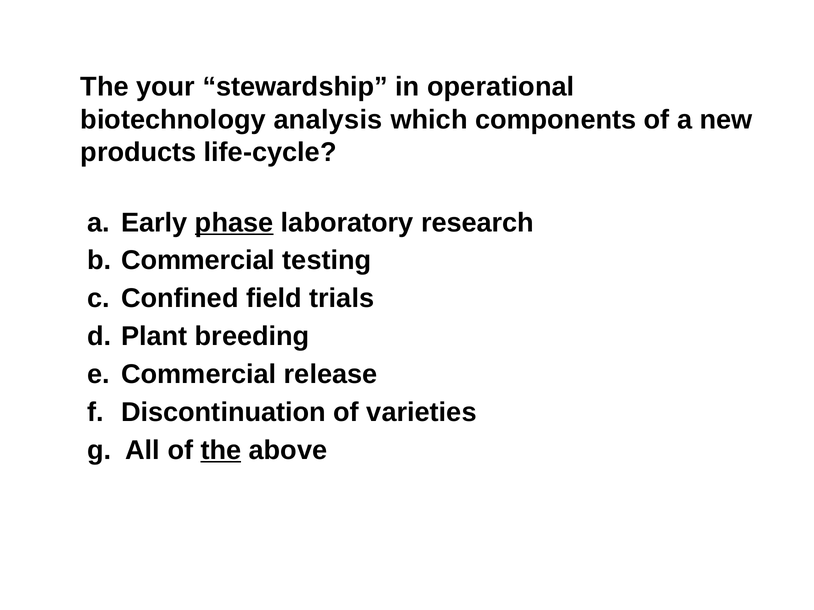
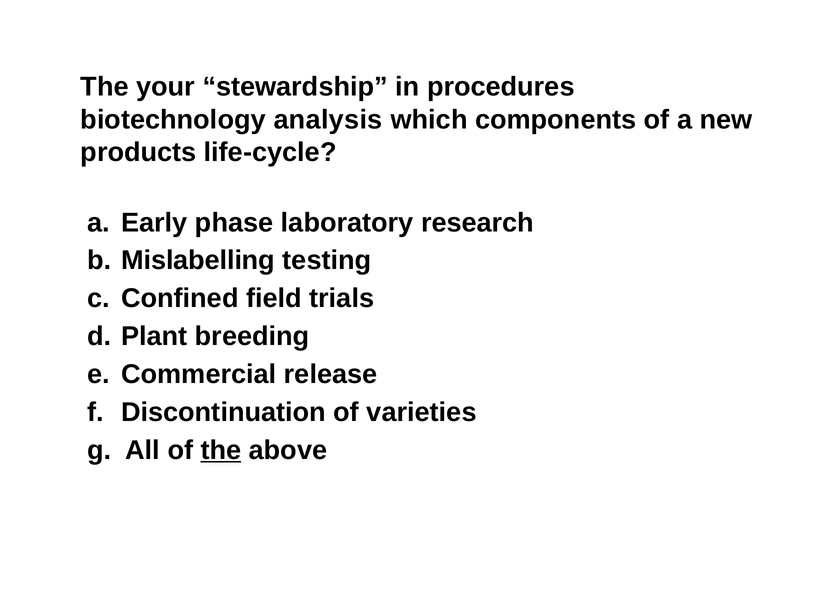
operational: operational -> procedures
phase underline: present -> none
Commercial at (198, 261): Commercial -> Mislabelling
